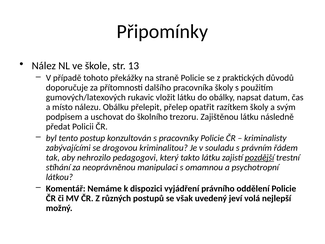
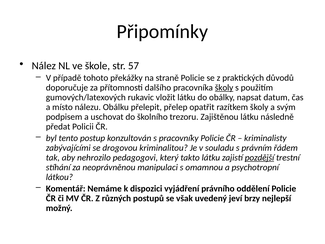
13: 13 -> 57
školy at (224, 88) underline: none -> present
volá: volá -> brzy
